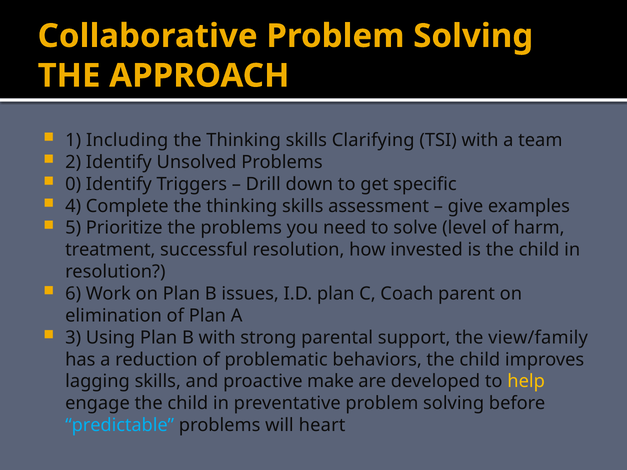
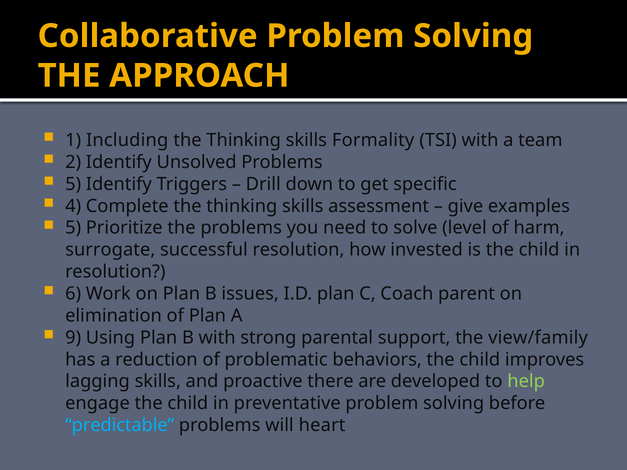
Clarifying: Clarifying -> Formality
0 at (73, 184): 0 -> 5
treatment: treatment -> surrogate
3: 3 -> 9
make: make -> there
help colour: yellow -> light green
